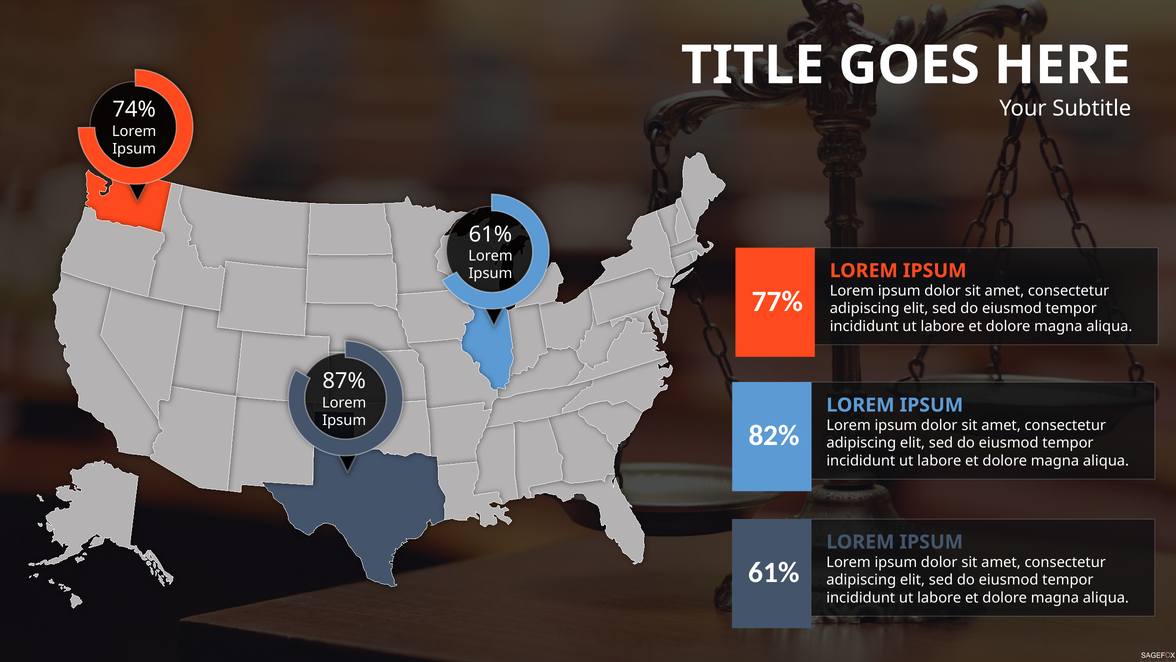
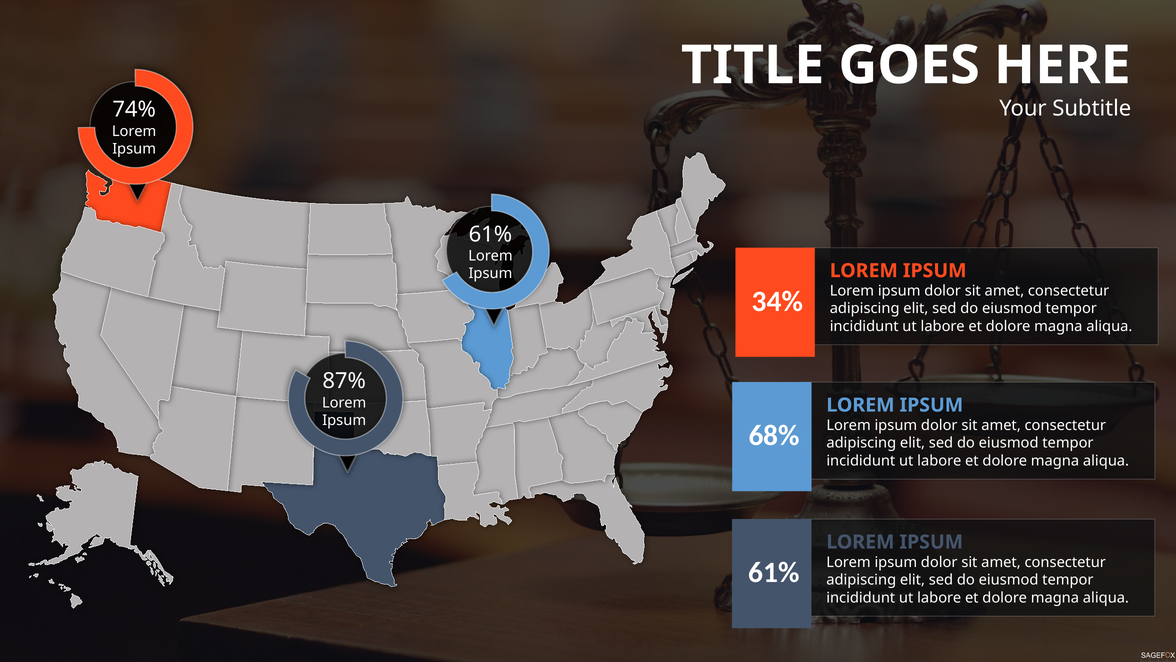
77%: 77% -> 34%
82%: 82% -> 68%
